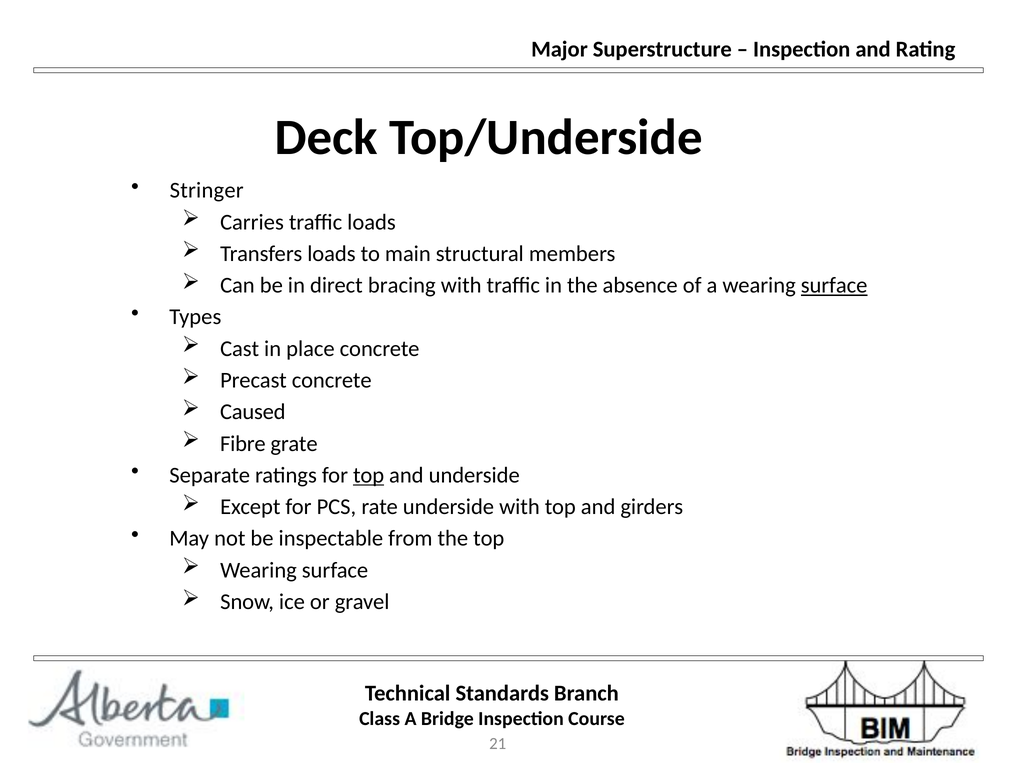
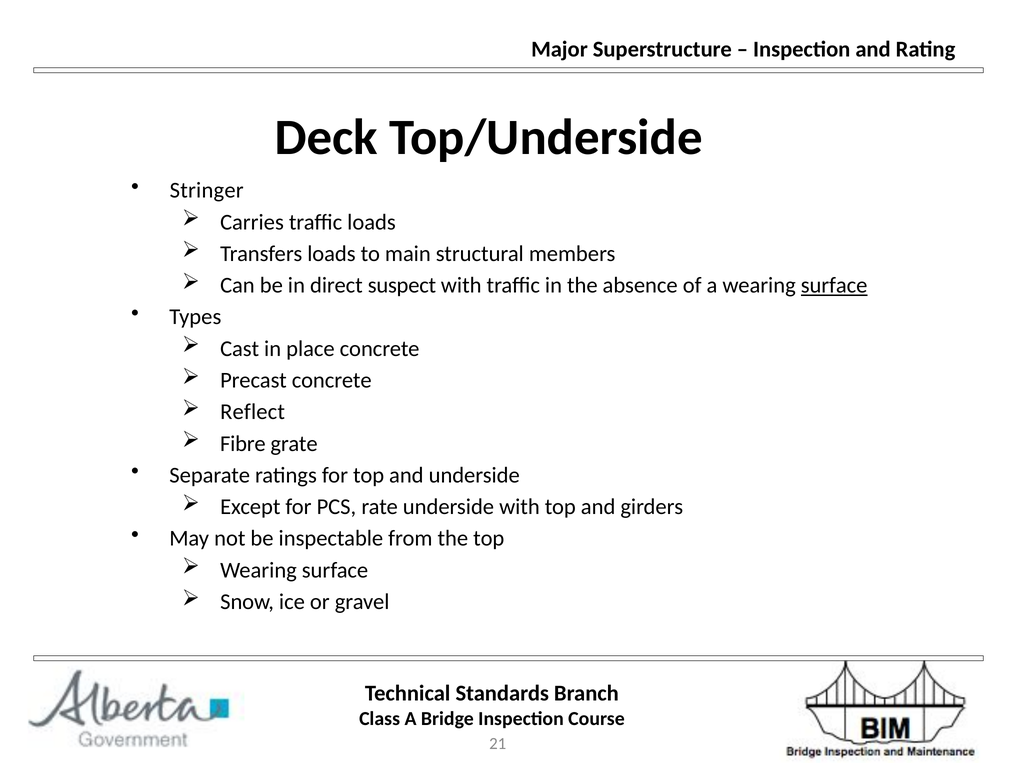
bracing: bracing -> suspect
Caused: Caused -> Reflect
top at (369, 475) underline: present -> none
